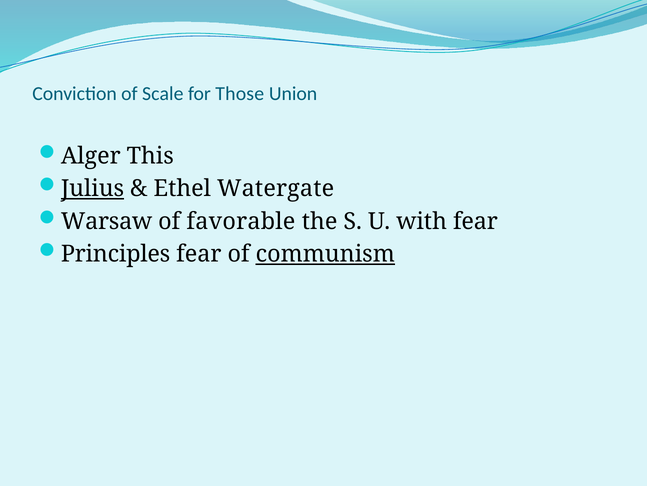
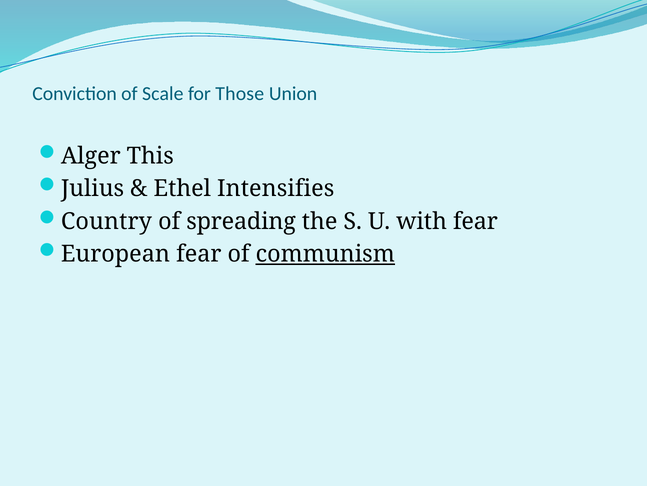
Julius underline: present -> none
Watergate: Watergate -> Intensifies
Warsaw: Warsaw -> Country
favorable: favorable -> spreading
Principles: Principles -> European
